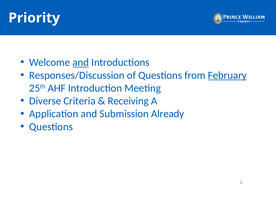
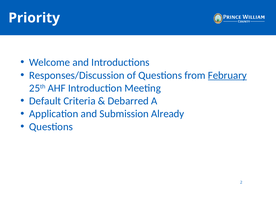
and at (81, 62) underline: present -> none
Diverse: Diverse -> Default
Receiving: Receiving -> Debarred
